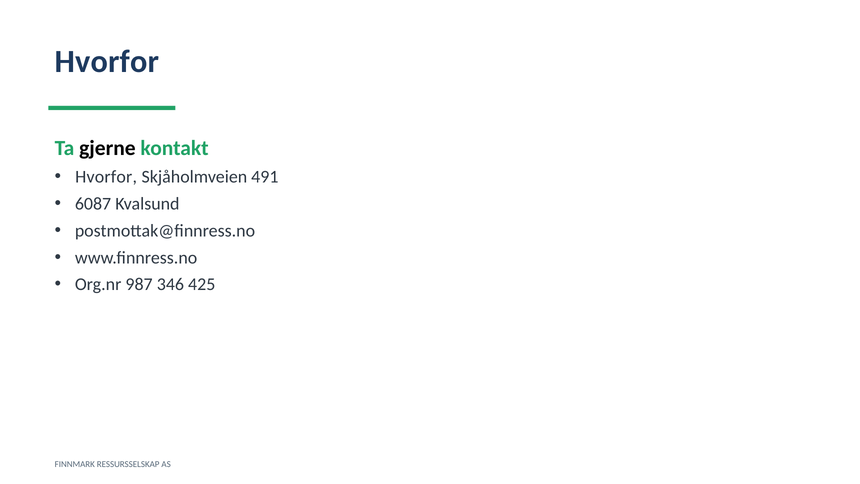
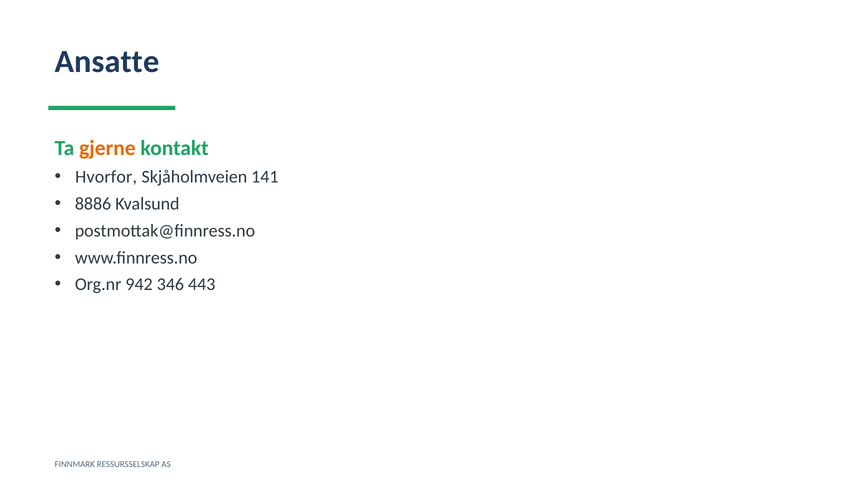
Hvorfor at (107, 61): Hvorfor -> Ansatte
gjerne colour: black -> orange
491: 491 -> 141
6087: 6087 -> 8886
987: 987 -> 942
425: 425 -> 443
